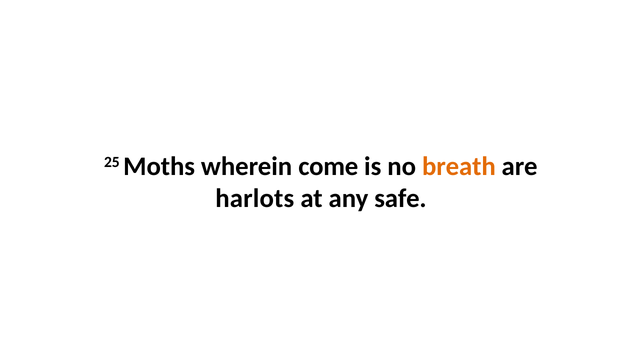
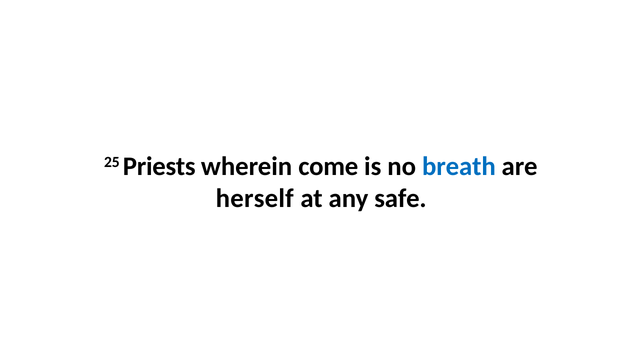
Moths: Moths -> Priests
breath colour: orange -> blue
harlots: harlots -> herself
